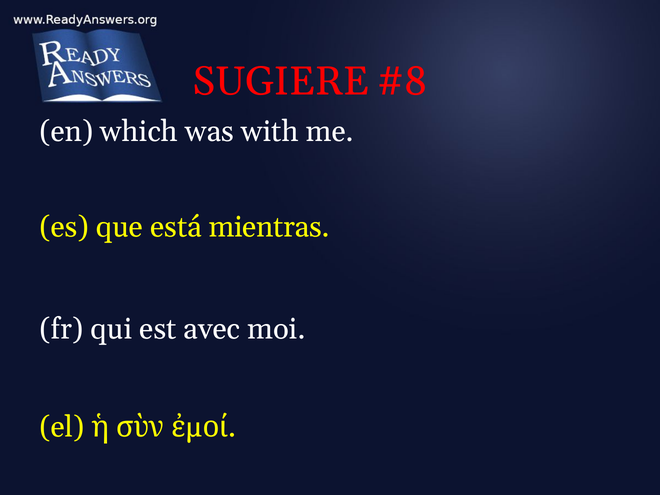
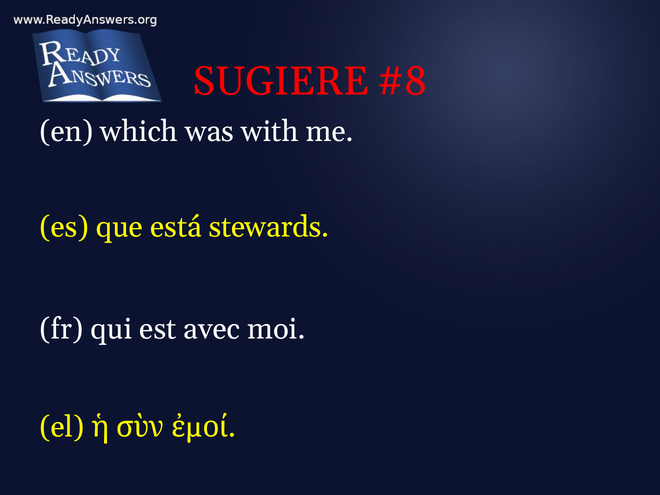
mientras: mientras -> stewards
